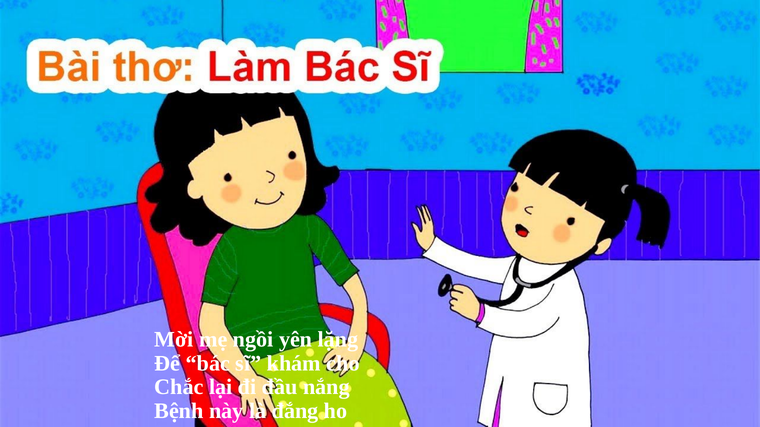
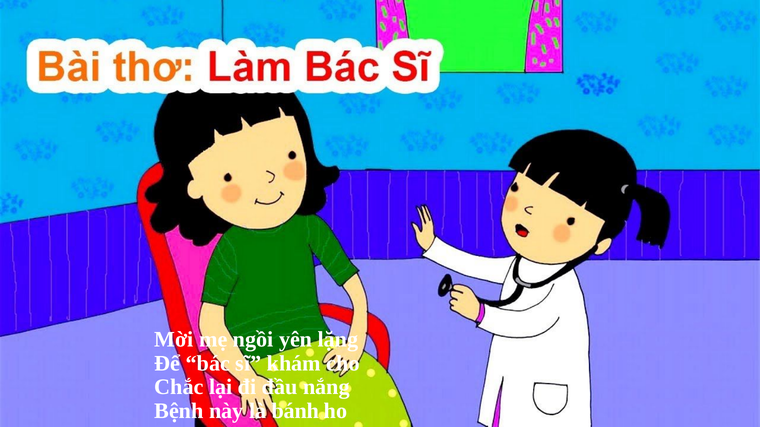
đắng: đắng -> bánh
